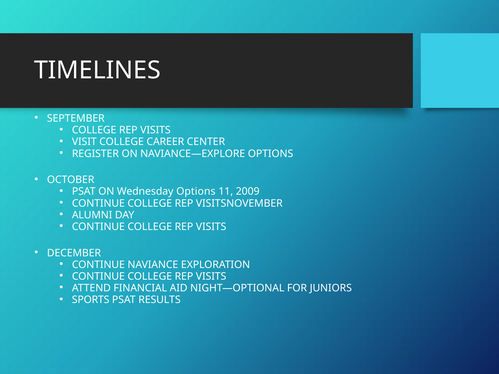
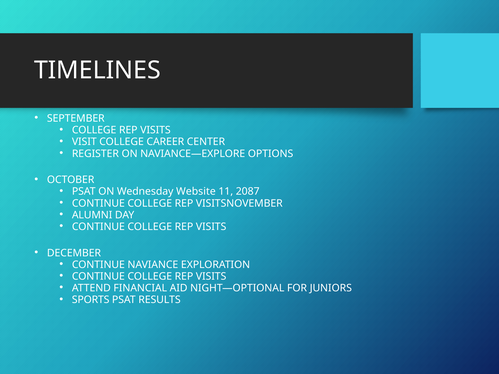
Wednesday Options: Options -> Website
2009: 2009 -> 2087
